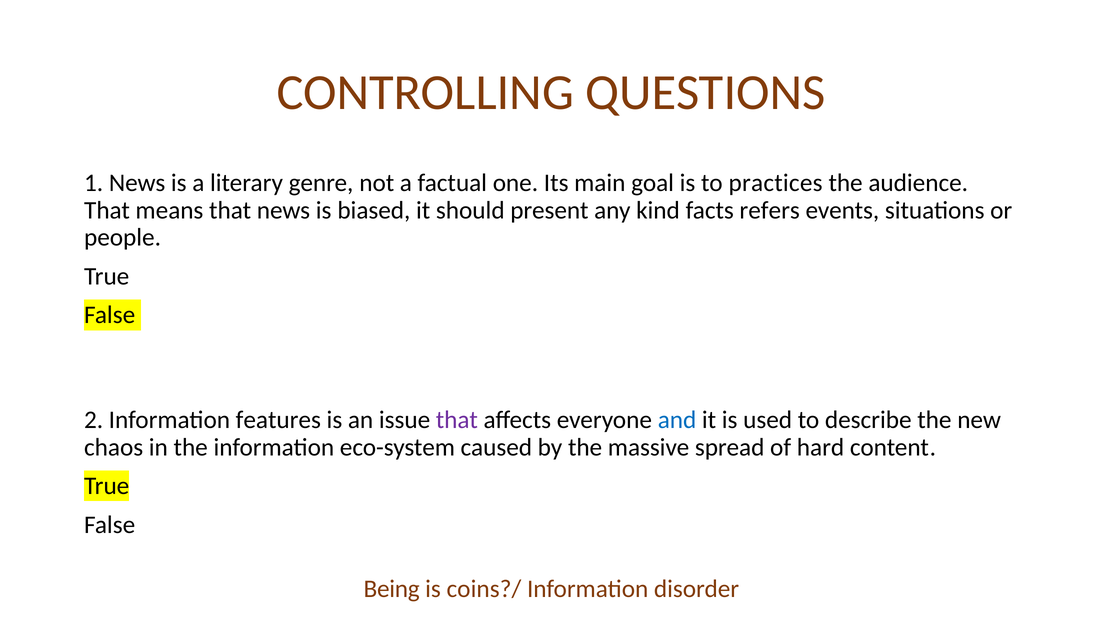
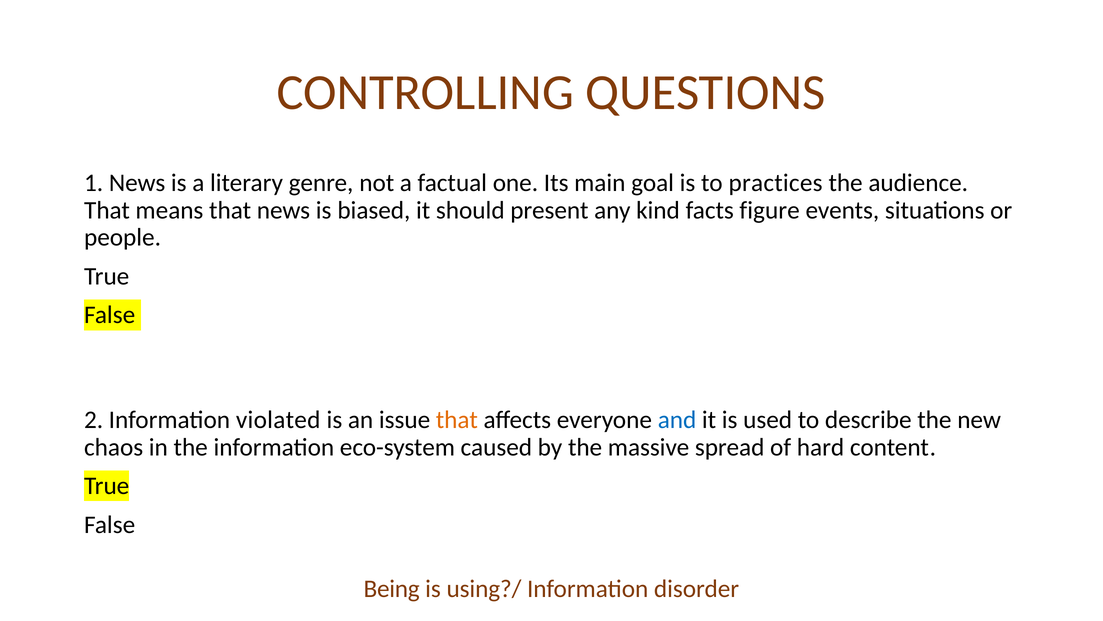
refers: refers -> figure
features: features -> violated
that at (457, 420) colour: purple -> orange
coins?/: coins?/ -> using?/
